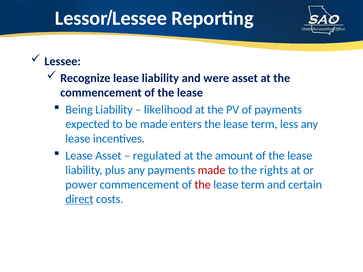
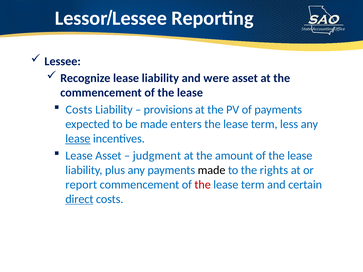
Being at (79, 110): Being -> Costs
likelihood: likelihood -> provisions
lease at (78, 139) underline: none -> present
regulated: regulated -> judgment
made at (212, 170) colour: red -> black
power: power -> report
